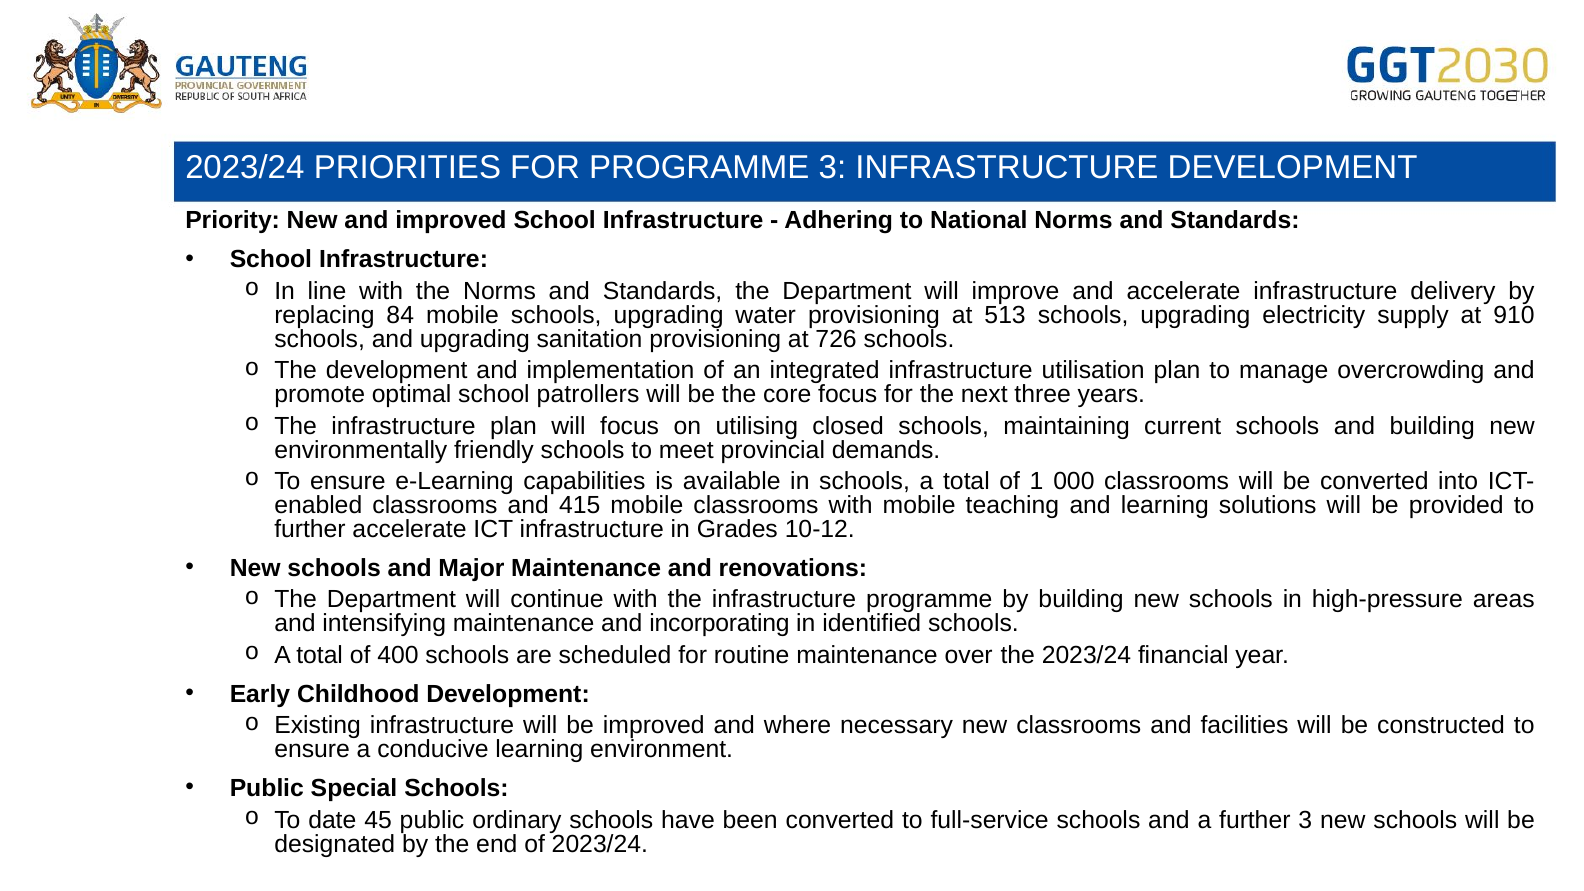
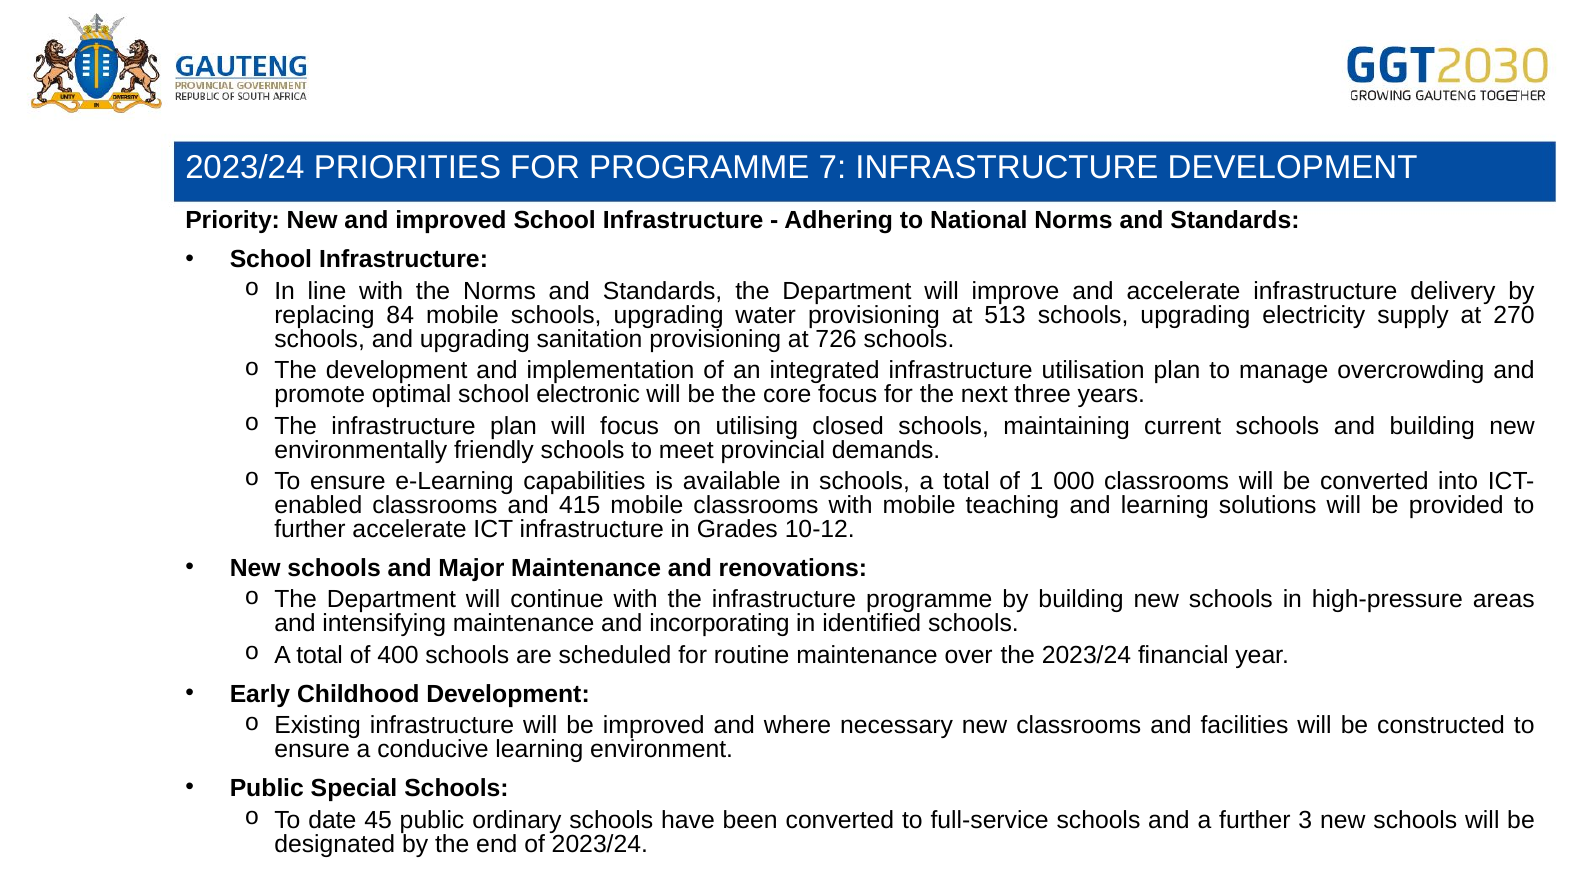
PROGRAMME 3: 3 -> 7
910: 910 -> 270
patrollers: patrollers -> electronic
